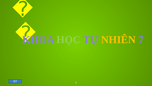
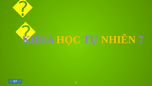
HỌC colour: light green -> yellow
